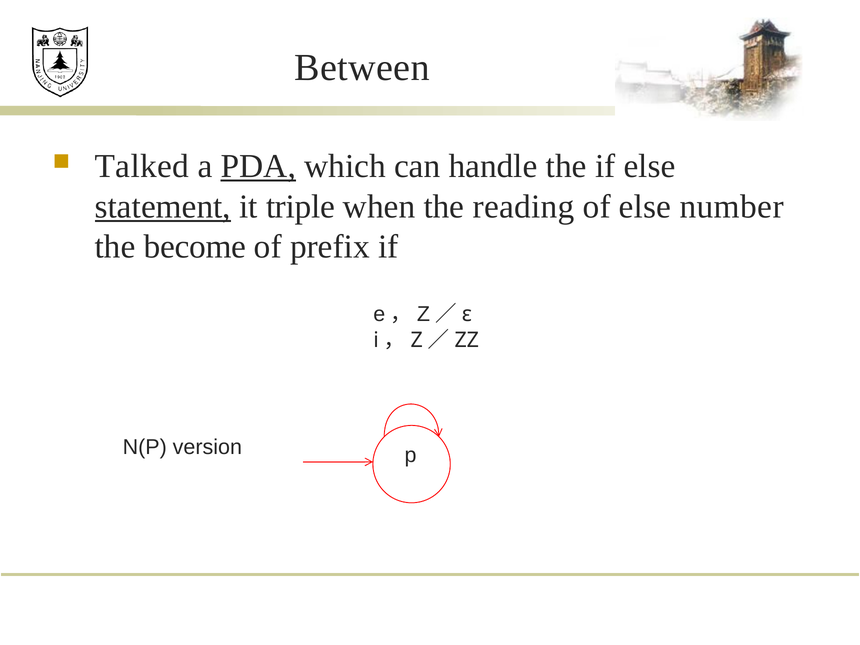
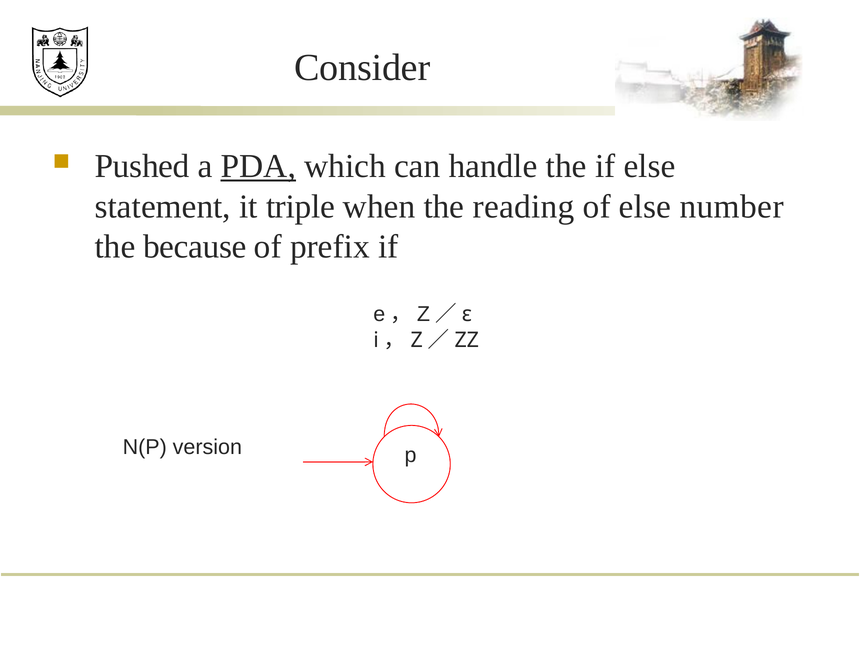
Between: Between -> Consider
Talked: Talked -> Pushed
statement underline: present -> none
become: become -> because
